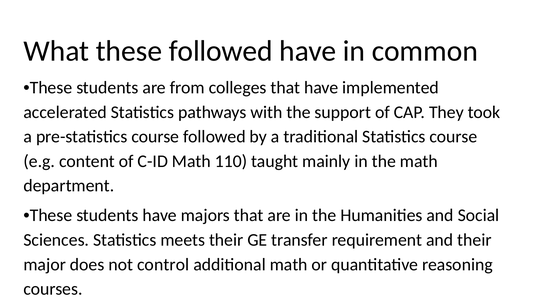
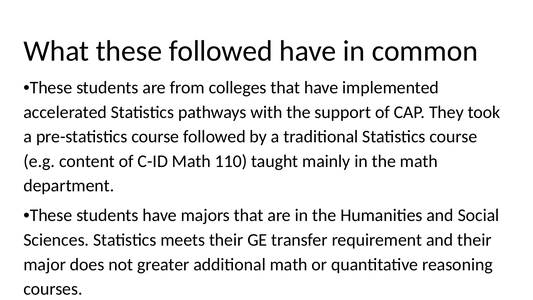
control: control -> greater
